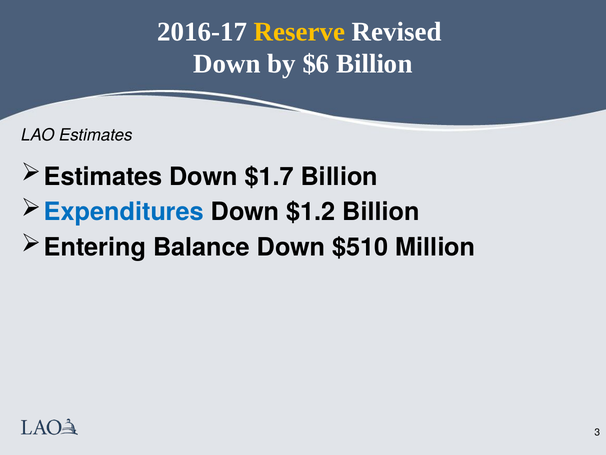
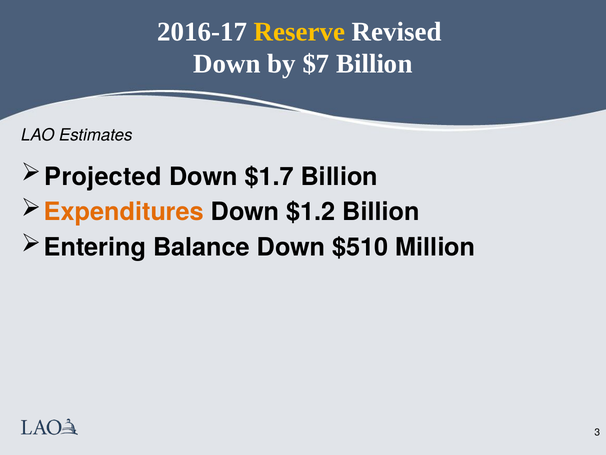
$6: $6 -> $7
Estimates at (103, 176): Estimates -> Projected
Expenditures colour: blue -> orange
